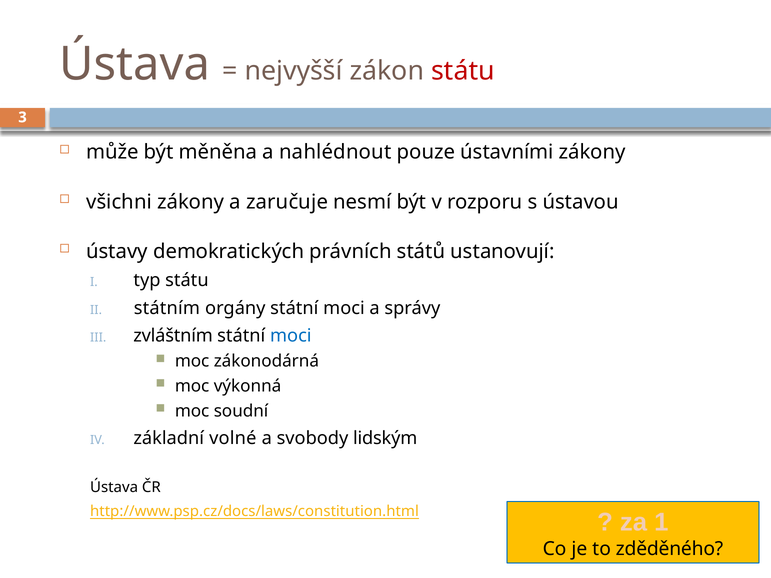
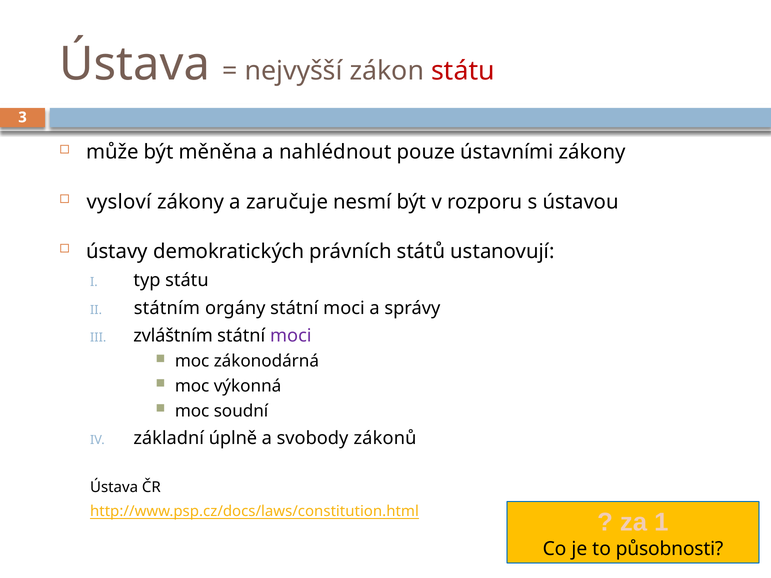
všichni: všichni -> vysloví
moci at (291, 336) colour: blue -> purple
volné: volné -> úplně
lidským: lidským -> zákonů
zděděného: zděděného -> působnosti
